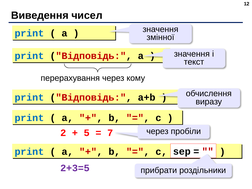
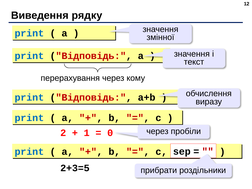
чисел: чисел -> рядку
5: 5 -> 1
7: 7 -> 0
2+3=5 colour: purple -> black
